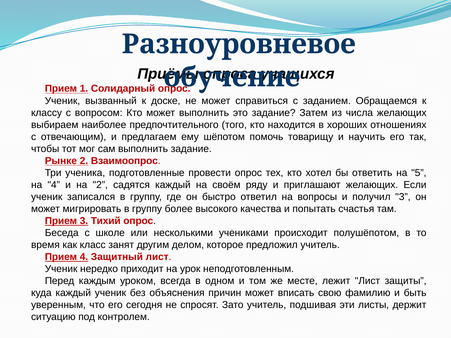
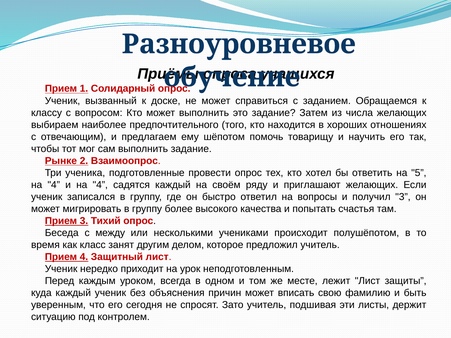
и на 2: 2 -> 4
школе: школе -> между
